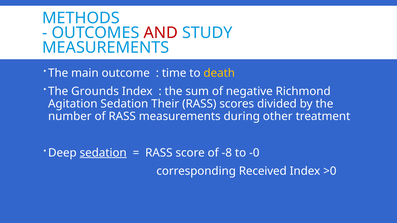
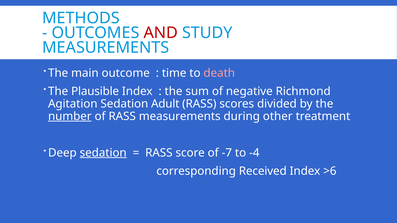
death colour: yellow -> pink
Grounds: Grounds -> Plausible
Their: Their -> Adult
number underline: none -> present
-8: -8 -> -7
-0: -0 -> -4
>0: >0 -> >6
